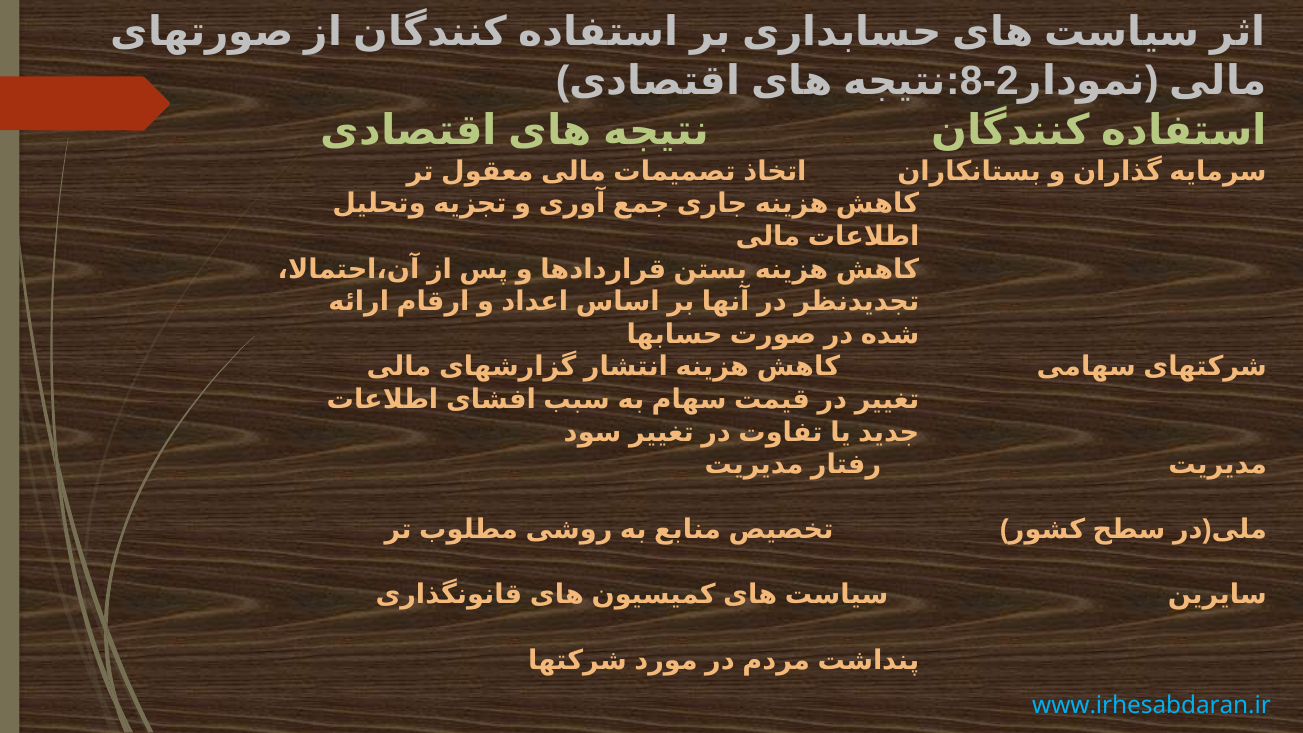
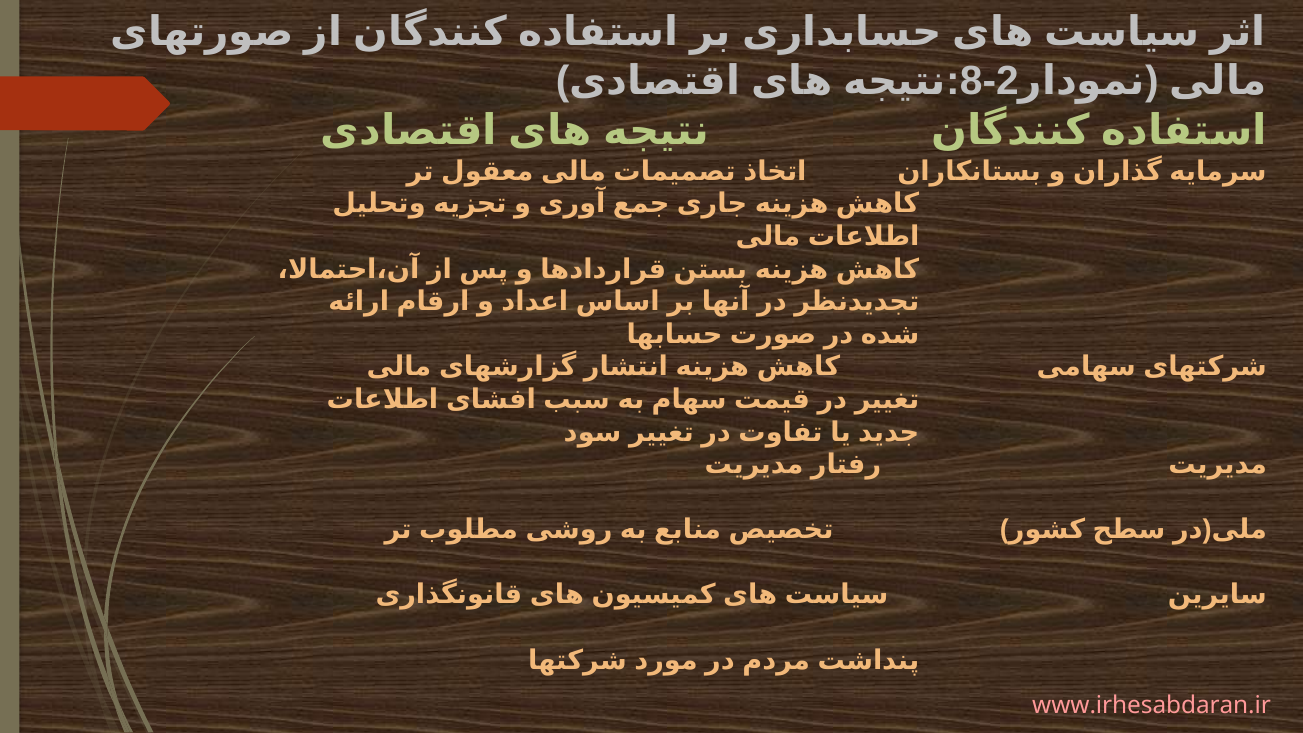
www.irhesabdaran.ir colour: light blue -> pink
